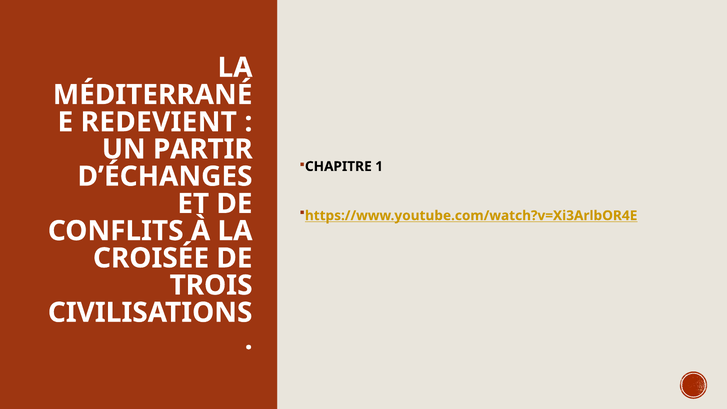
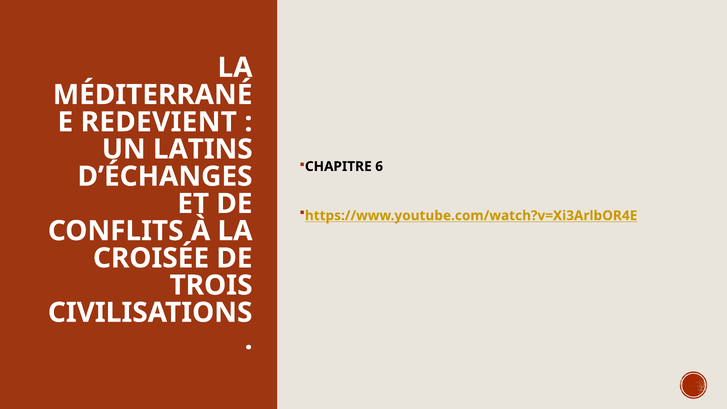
PARTIR: PARTIR -> LATINS
1: 1 -> 6
